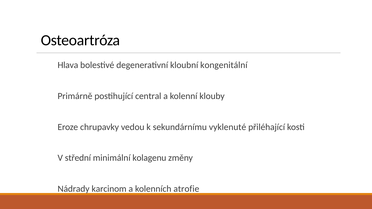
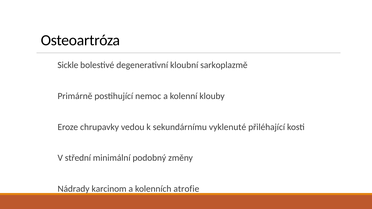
Hlava: Hlava -> Sickle
kongenitální: kongenitální -> sarkoplazmě
central: central -> nemoc
kolagenu: kolagenu -> podobný
